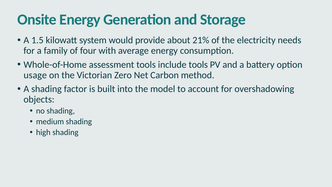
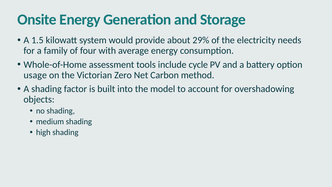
21%: 21% -> 29%
include tools: tools -> cycle
